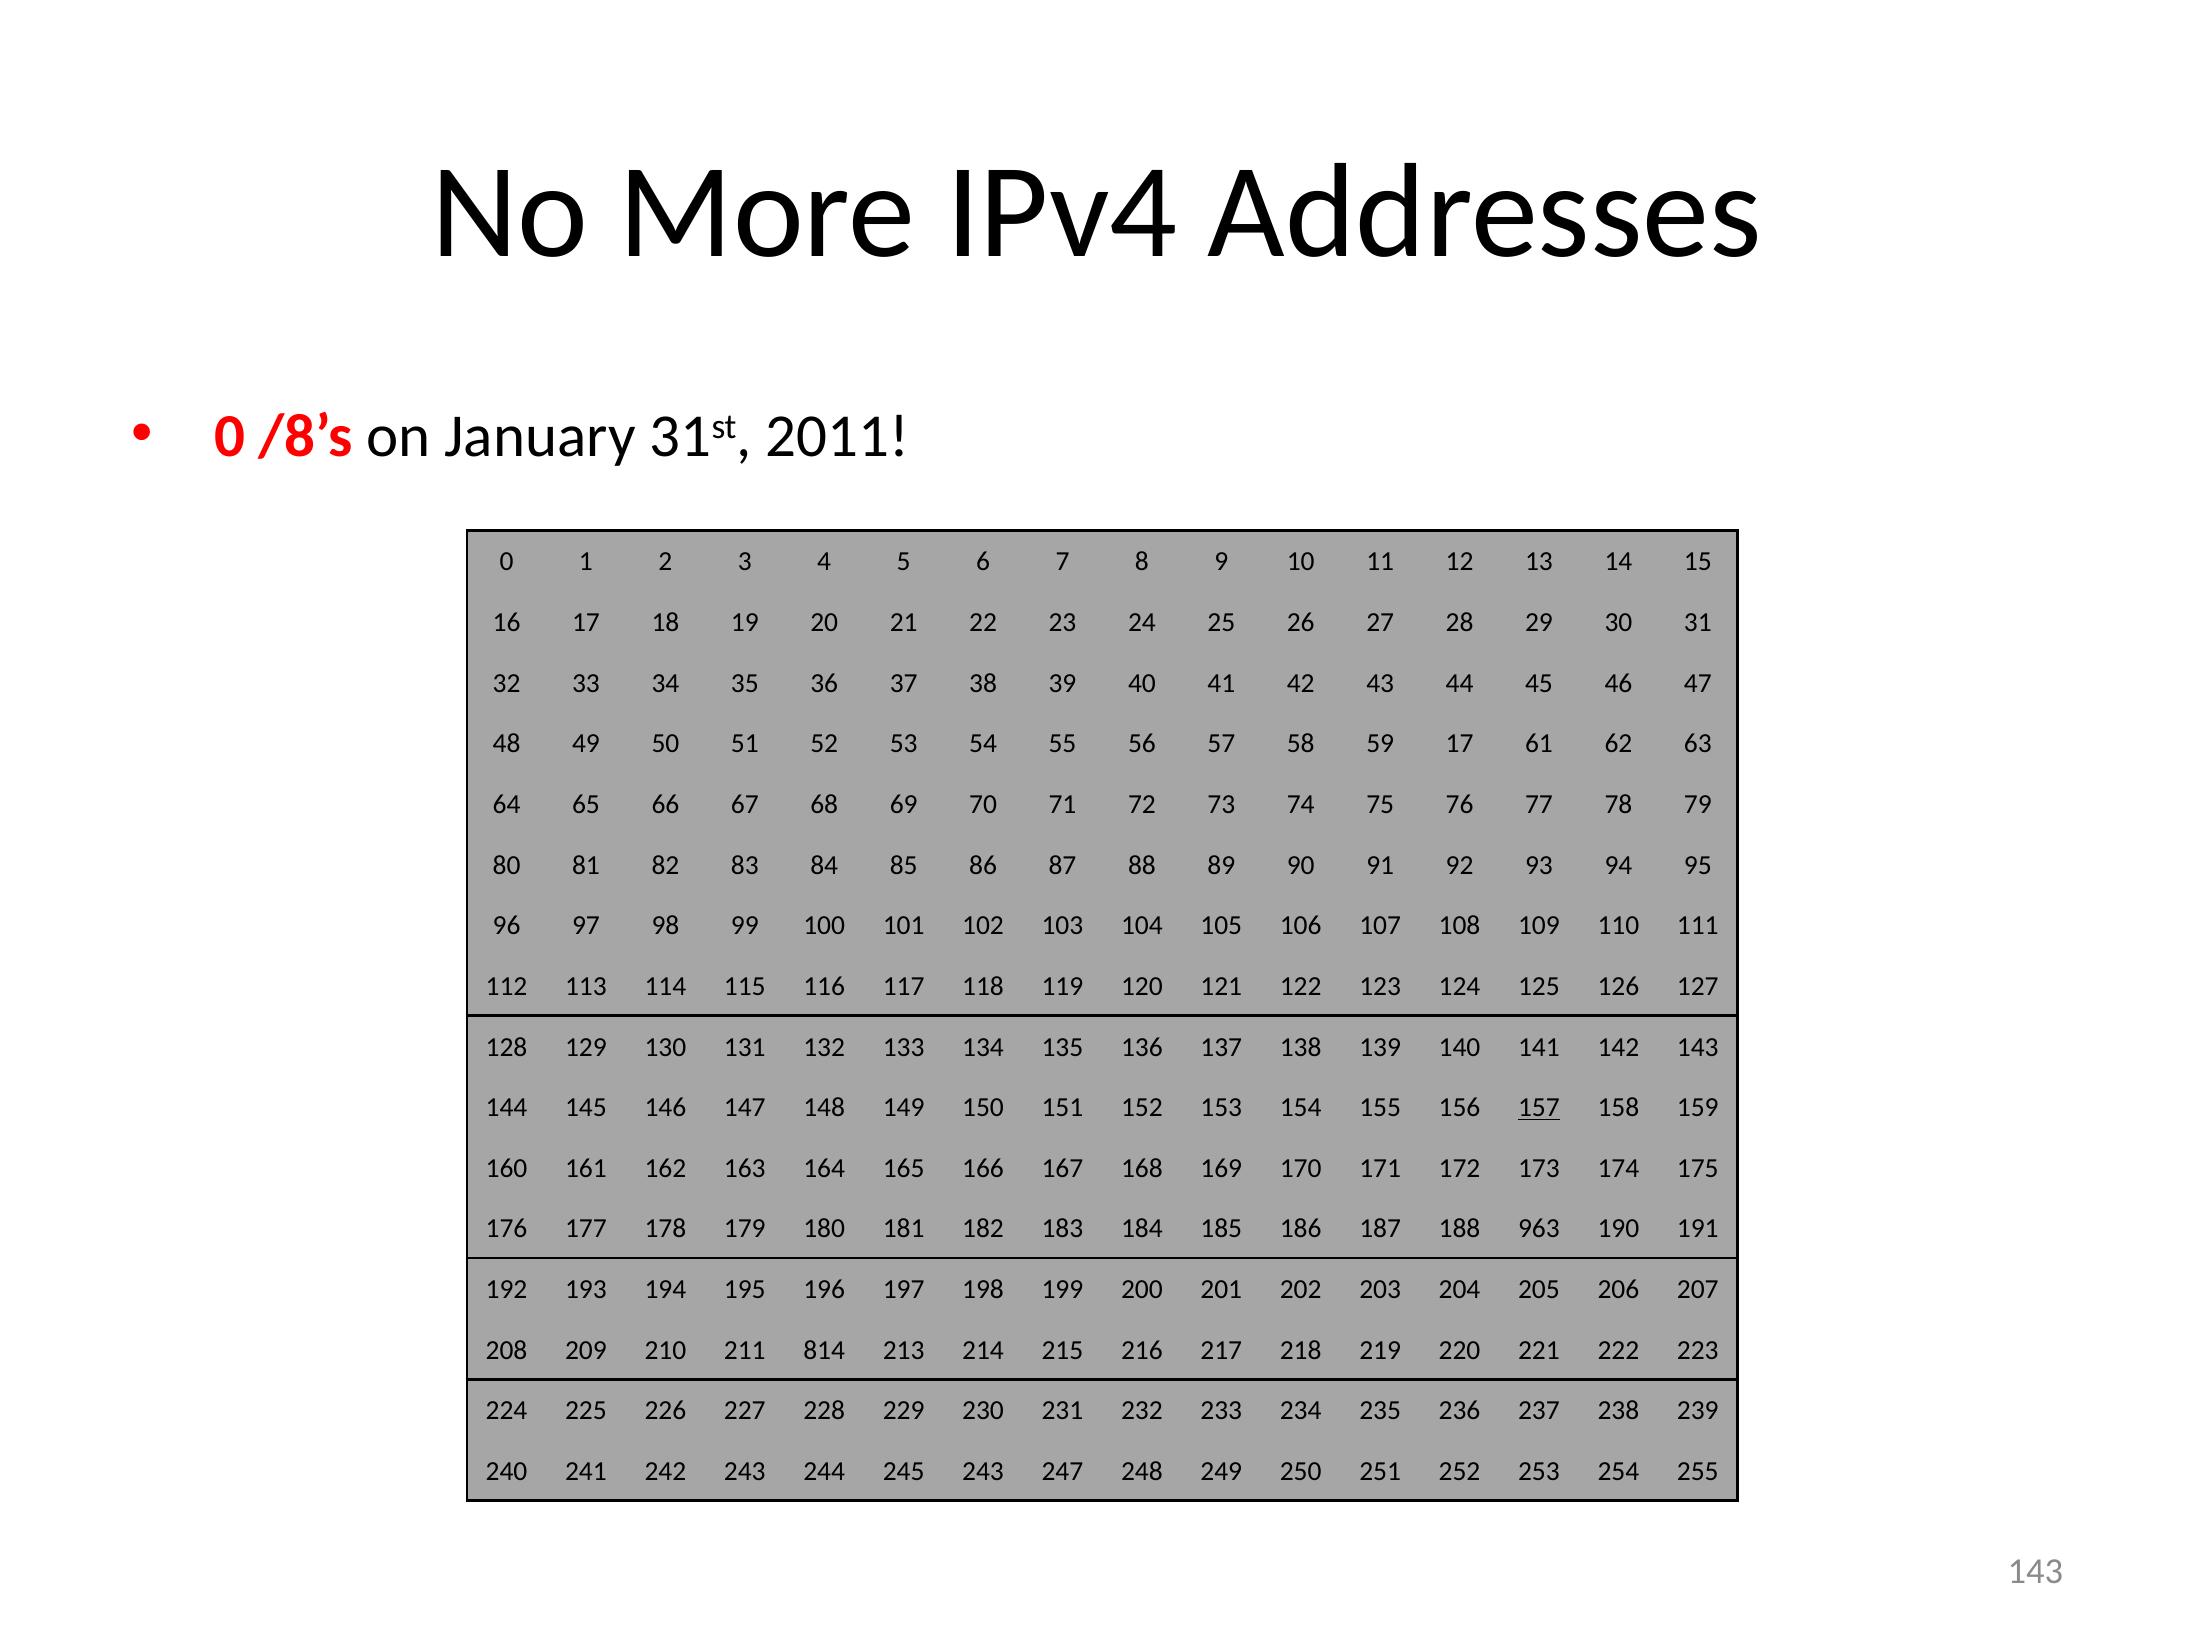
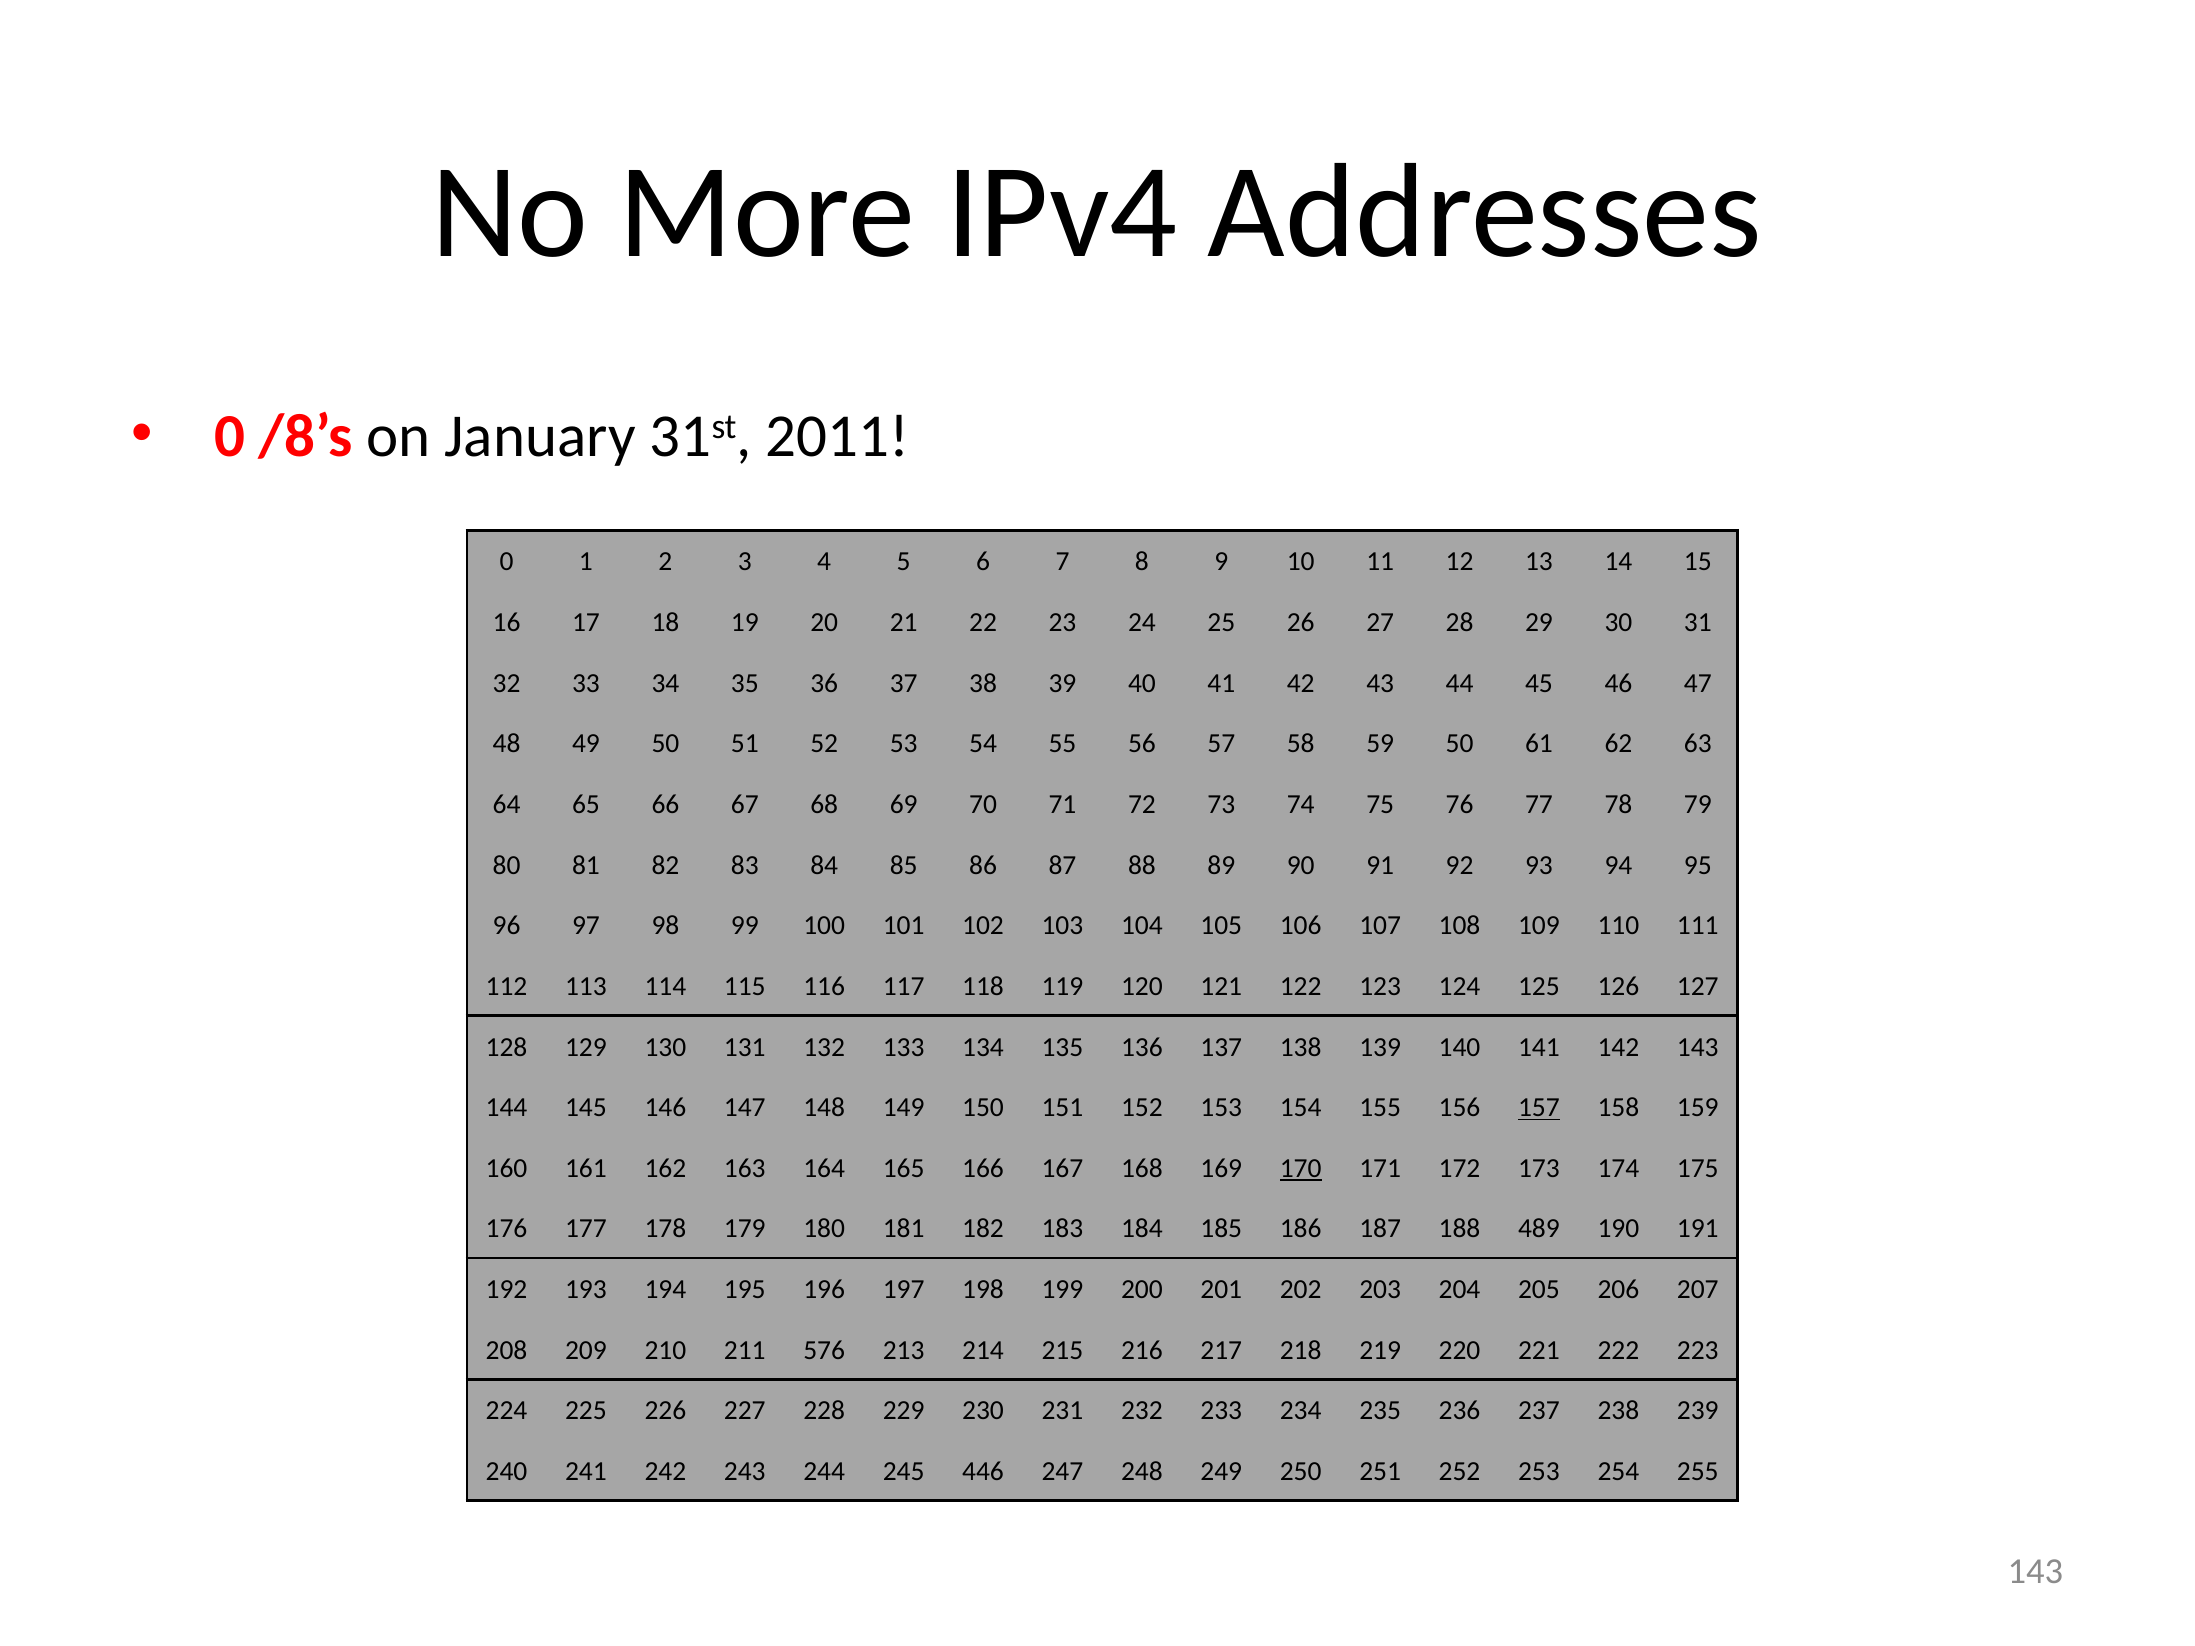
59 17: 17 -> 50
170 underline: none -> present
963: 963 -> 489
814: 814 -> 576
245 243: 243 -> 446
